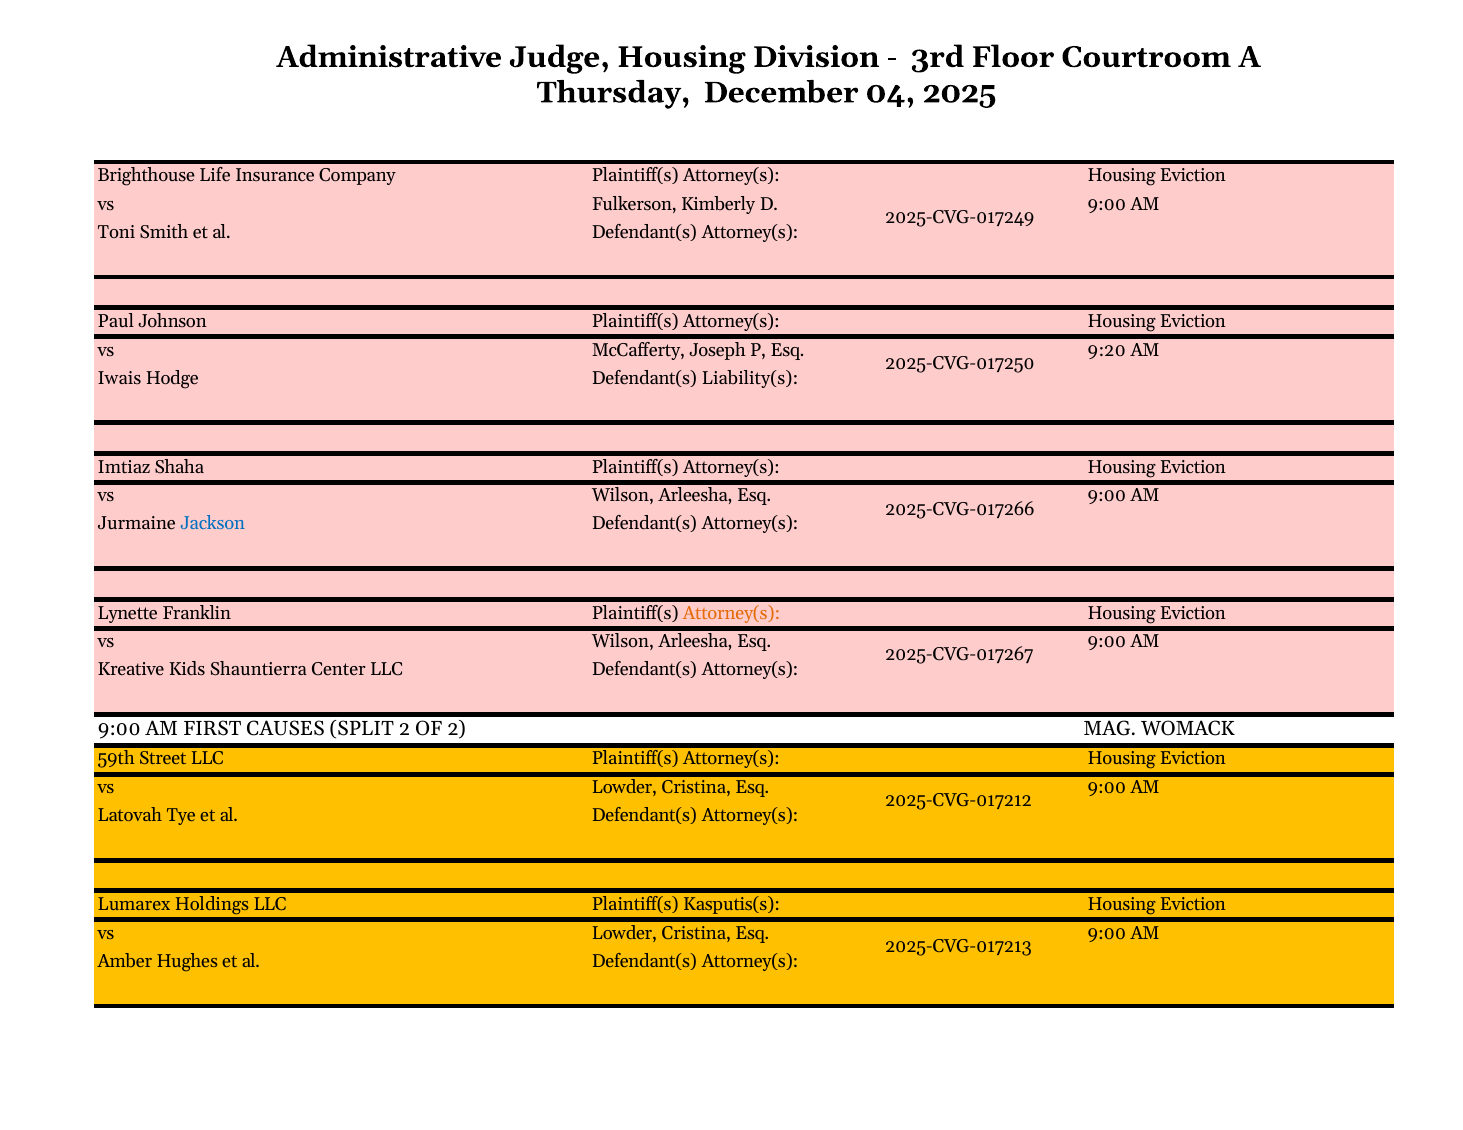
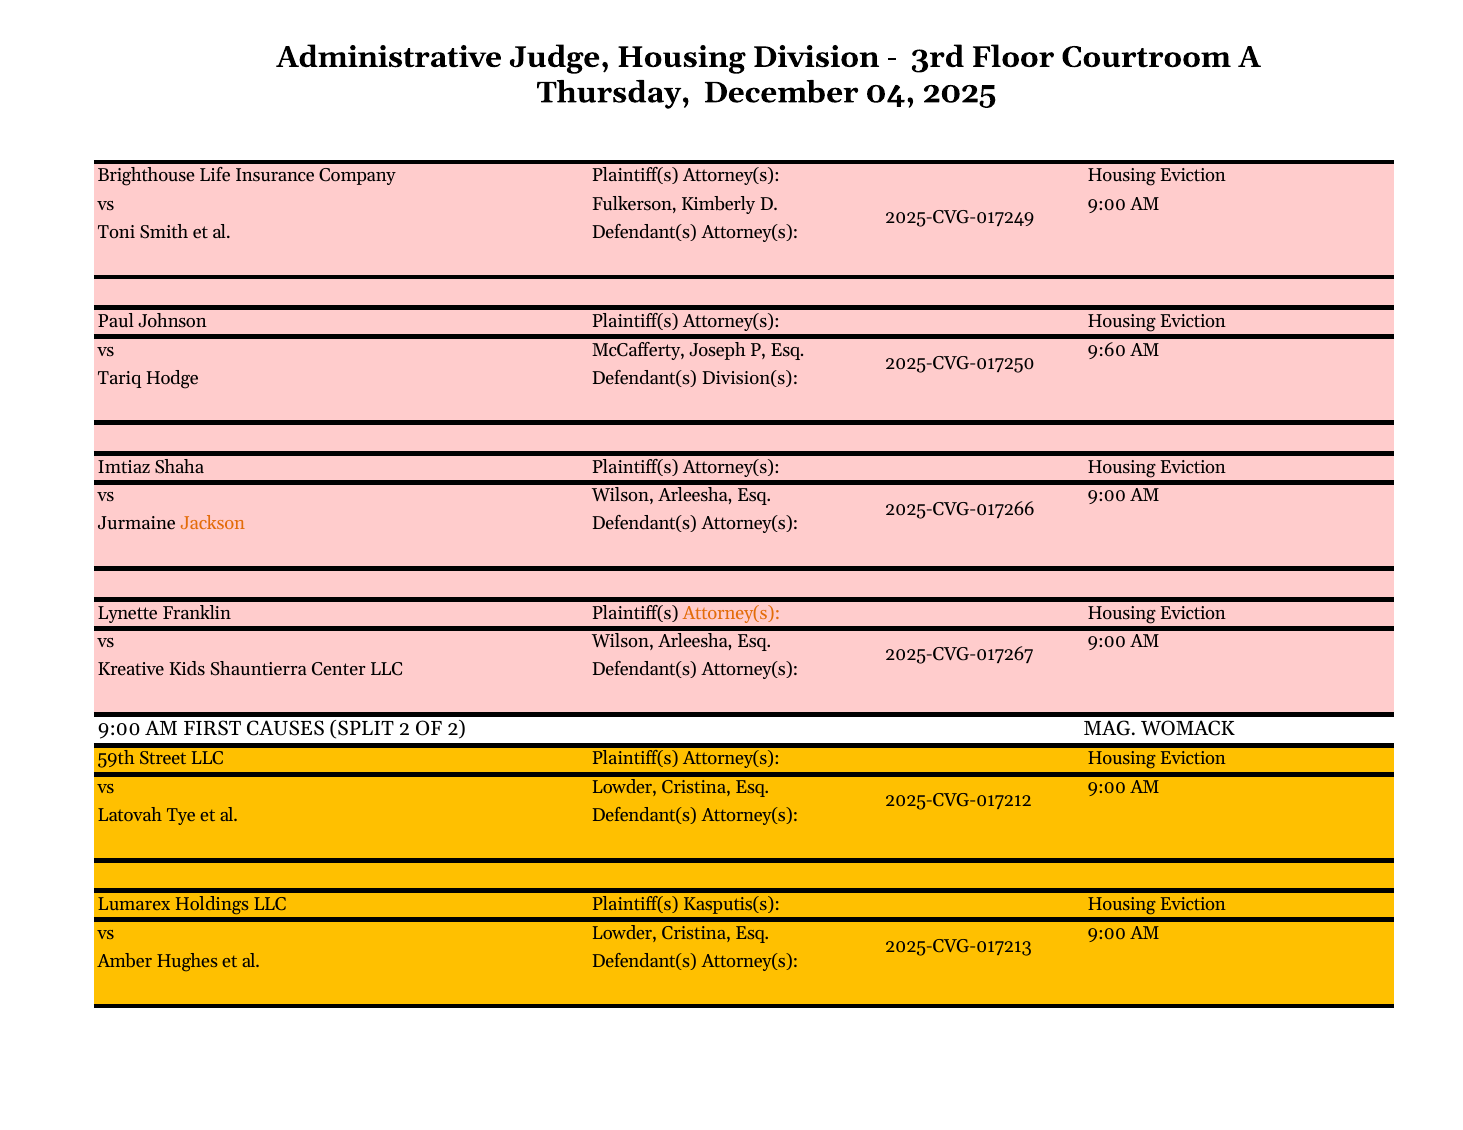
9:20: 9:20 -> 9:60
Iwais: Iwais -> Tariq
Liability(s: Liability(s -> Division(s
Jackson colour: blue -> orange
